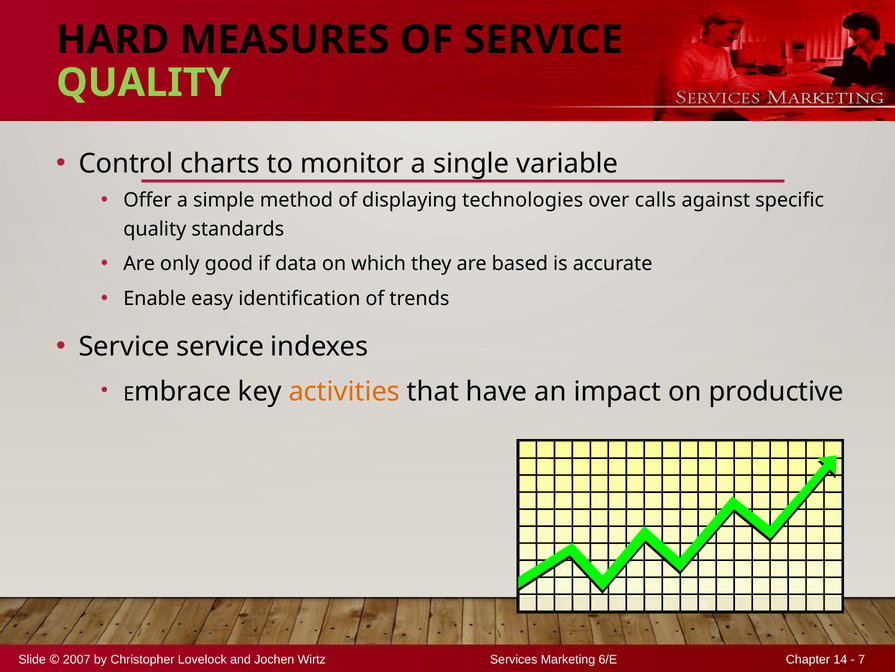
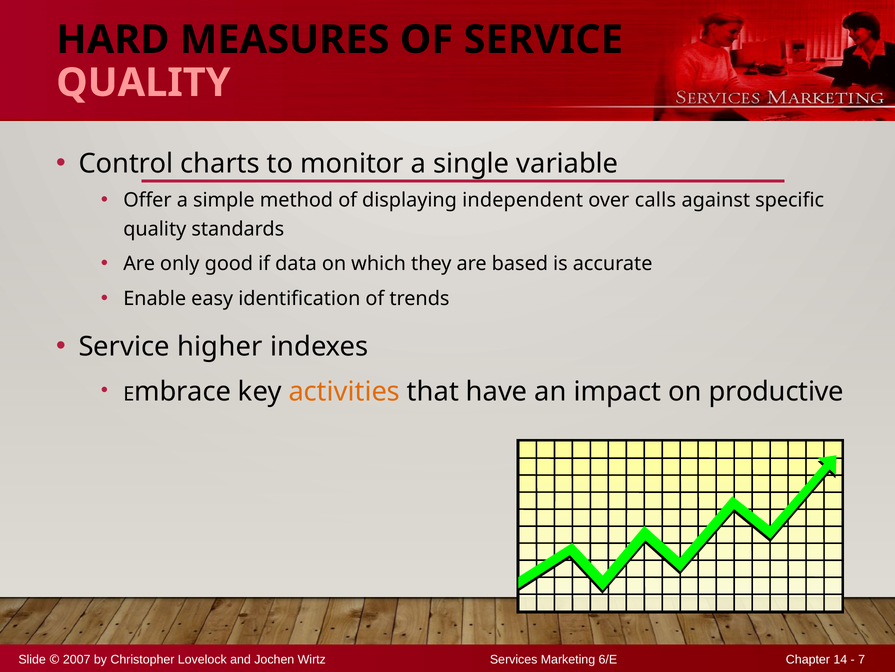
QUALITY at (143, 83) colour: light green -> pink
technologies: technologies -> independent
Service service: service -> higher
